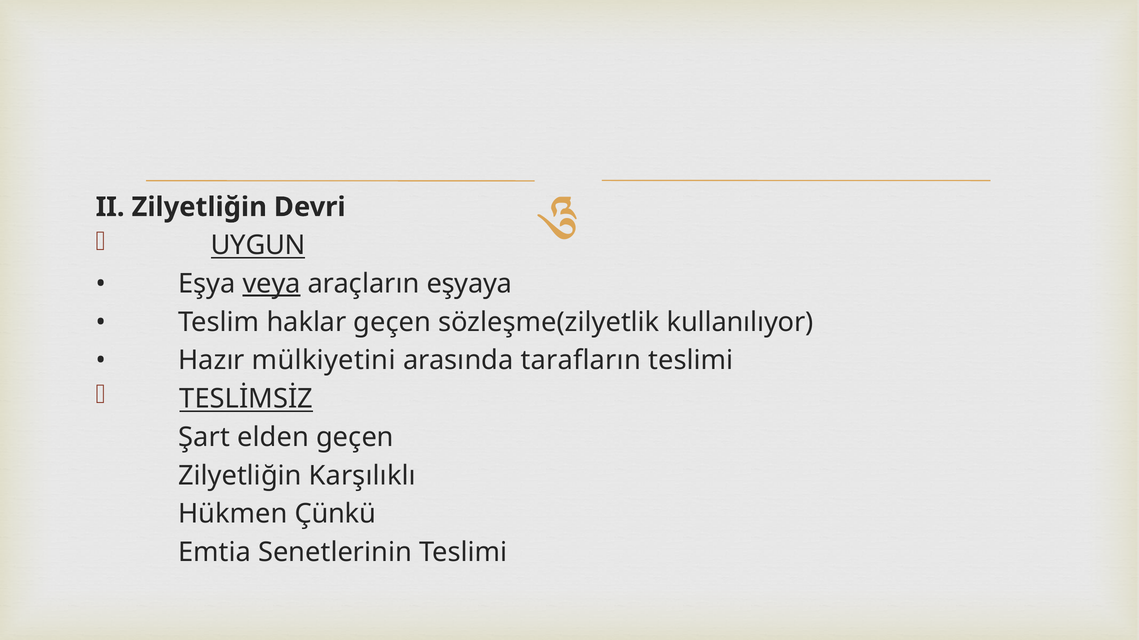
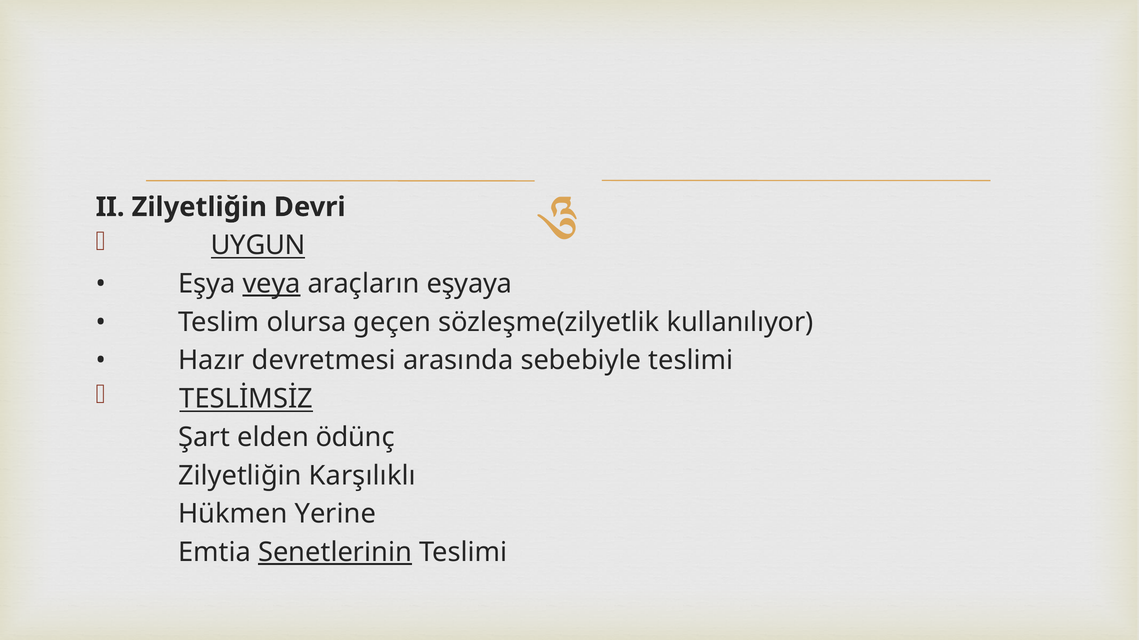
haklar: haklar -> olursa
mülkiyetini: mülkiyetini -> devretmesi
tarafların: tarafların -> sebebiyle
elden geçen: geçen -> ödünç
Çünkü: Çünkü -> Yerine
Senetlerinin underline: none -> present
